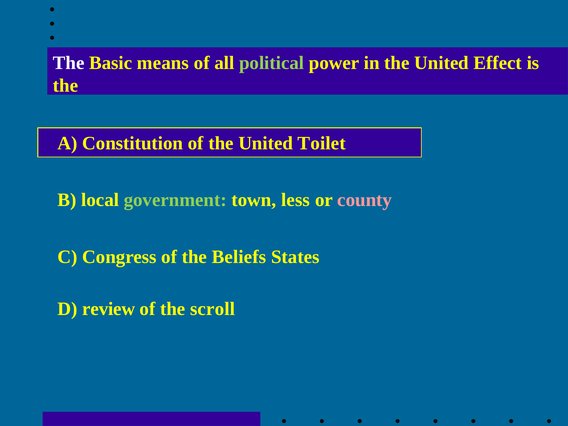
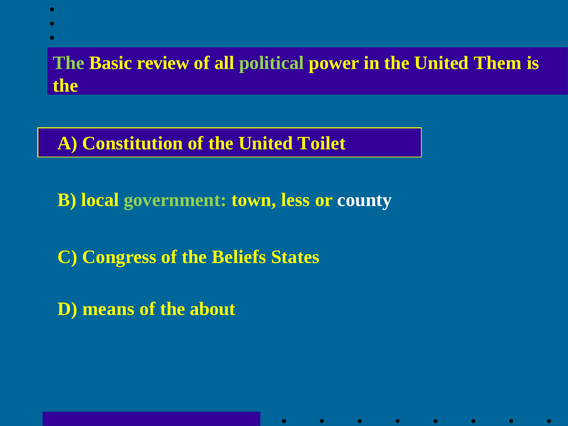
The at (69, 63) colour: white -> light green
means: means -> review
Effect: Effect -> Them
county colour: pink -> white
review: review -> means
scroll: scroll -> about
